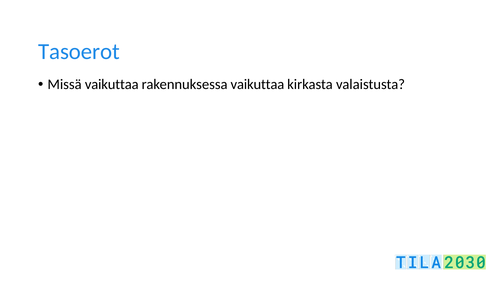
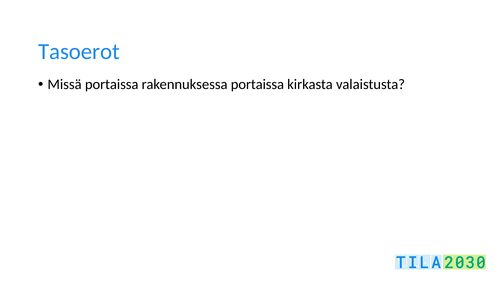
Missä vaikuttaa: vaikuttaa -> portaissa
rakennuksessa vaikuttaa: vaikuttaa -> portaissa
